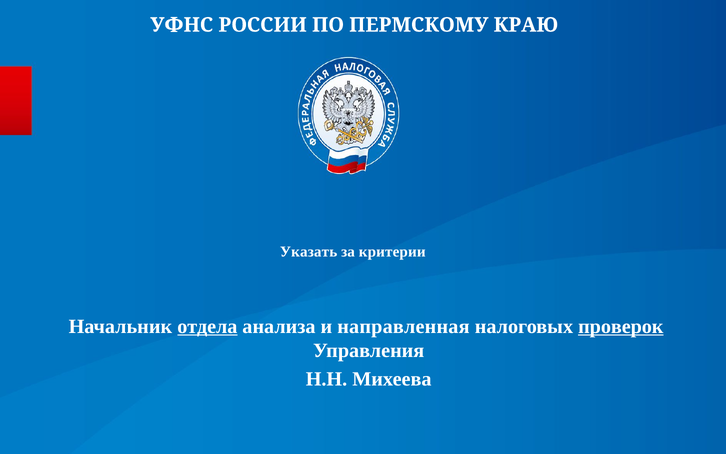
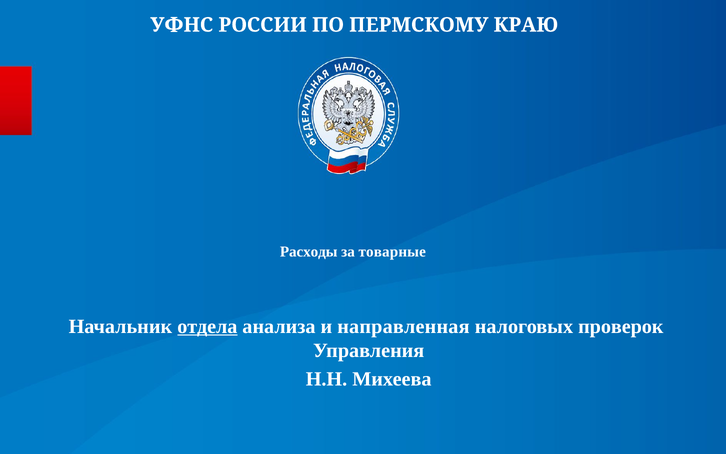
Указать: Указать -> Расходы
критерии: критерии -> товарные
проверок underline: present -> none
